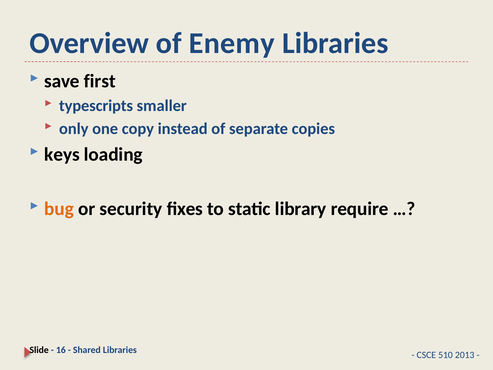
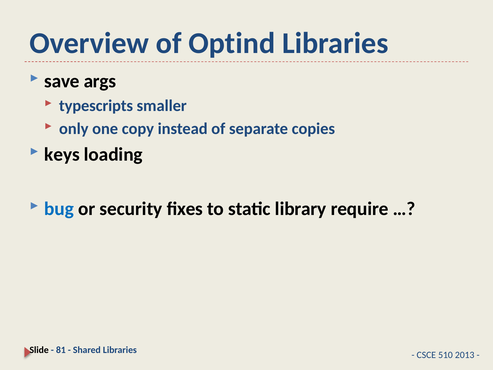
Enemy: Enemy -> Optind
first: first -> args
bug colour: orange -> blue
16: 16 -> 81
